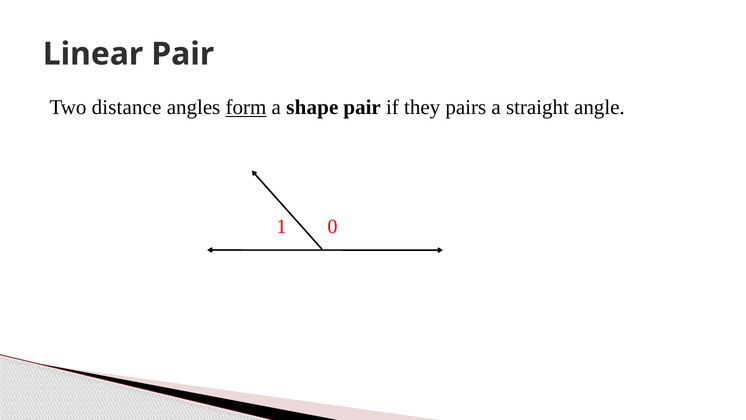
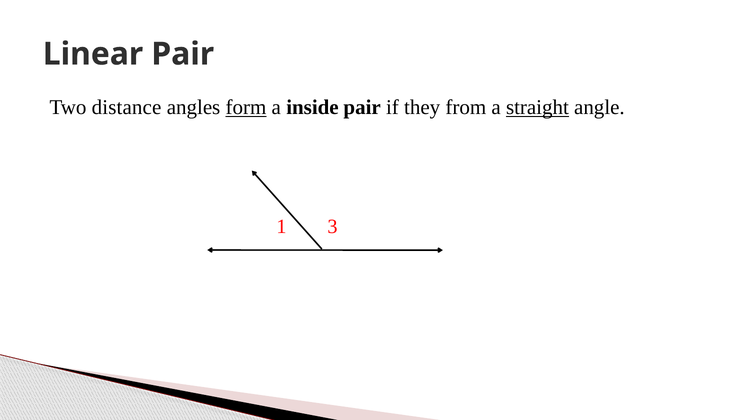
shape: shape -> inside
pairs: pairs -> from
straight underline: none -> present
0: 0 -> 3
